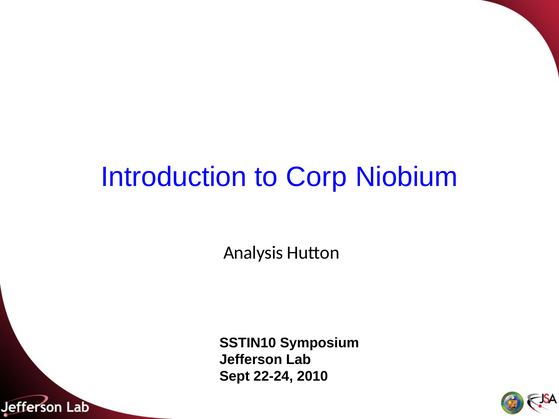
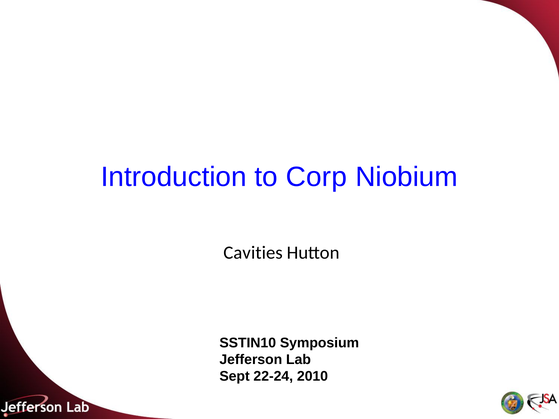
Analysis: Analysis -> Cavities
